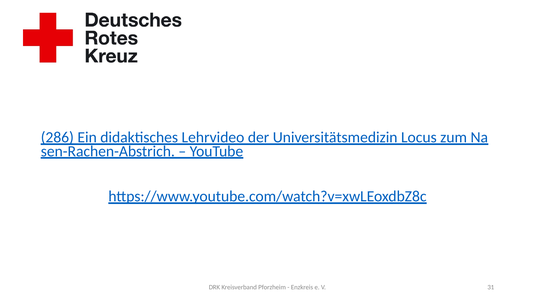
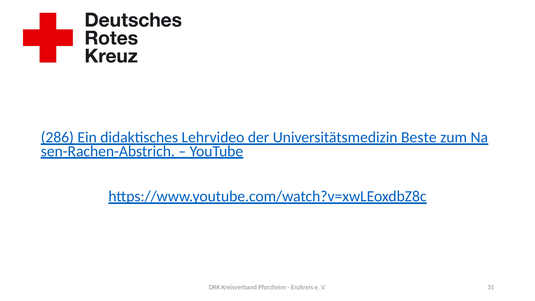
Locus: Locus -> Beste
